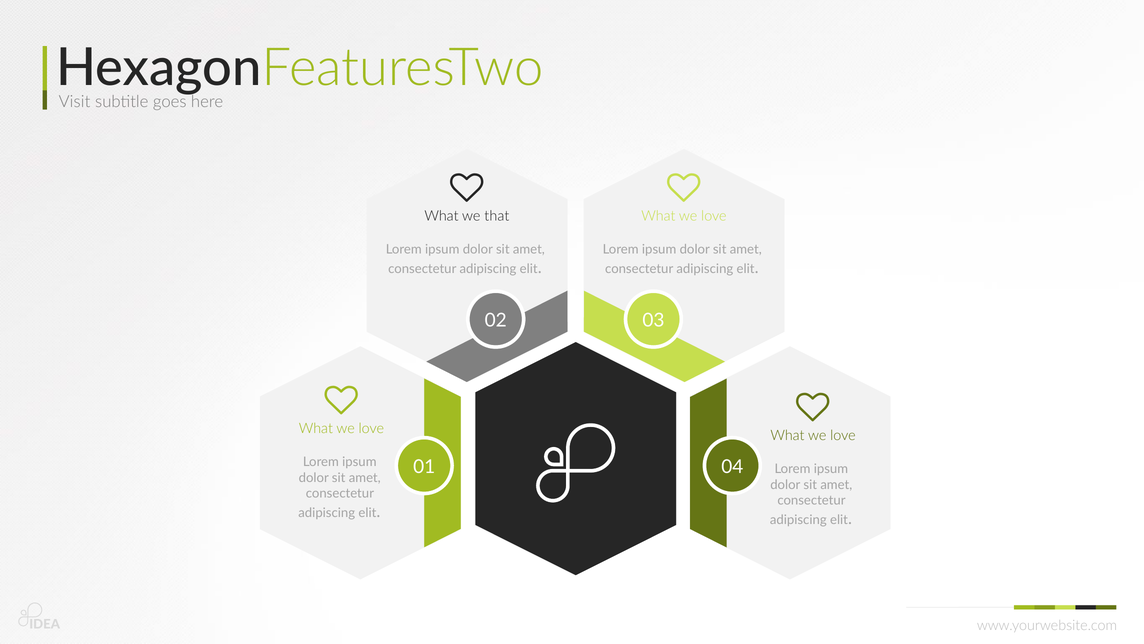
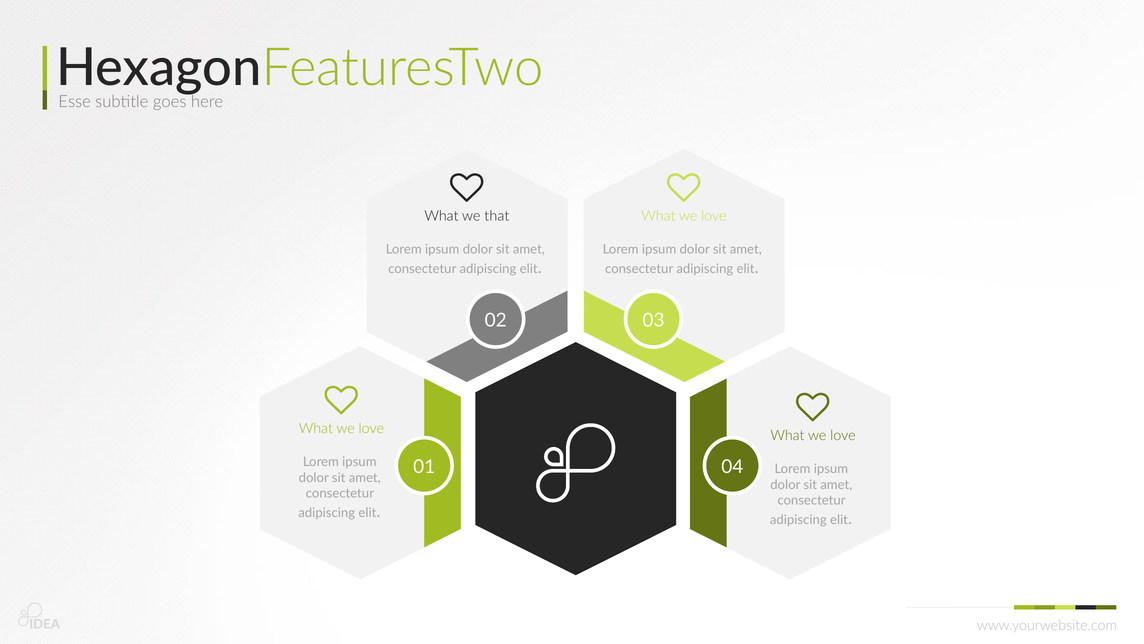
Visit: Visit -> Esse
